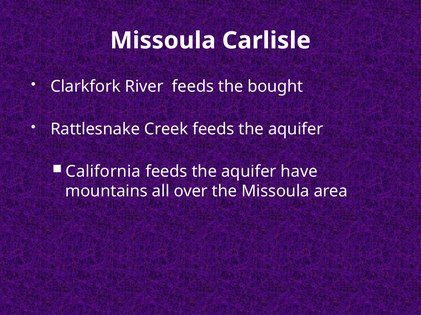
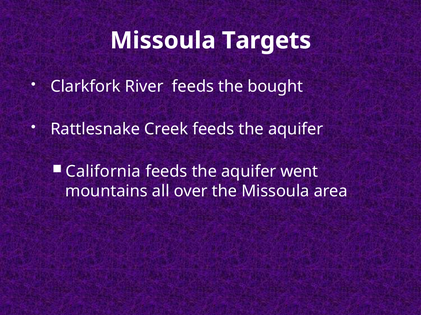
Carlisle: Carlisle -> Targets
have: have -> went
